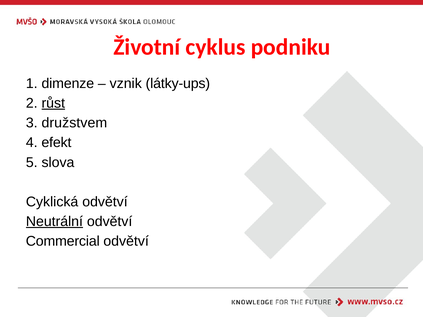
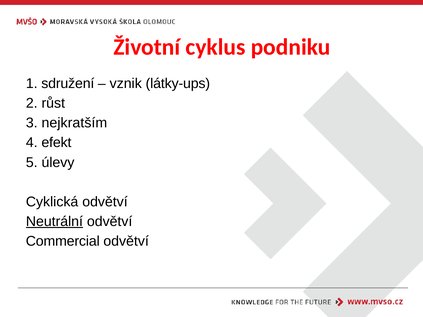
dimenze: dimenze -> sdružení
růst underline: present -> none
družstvem: družstvem -> nejkratším
slova: slova -> úlevy
